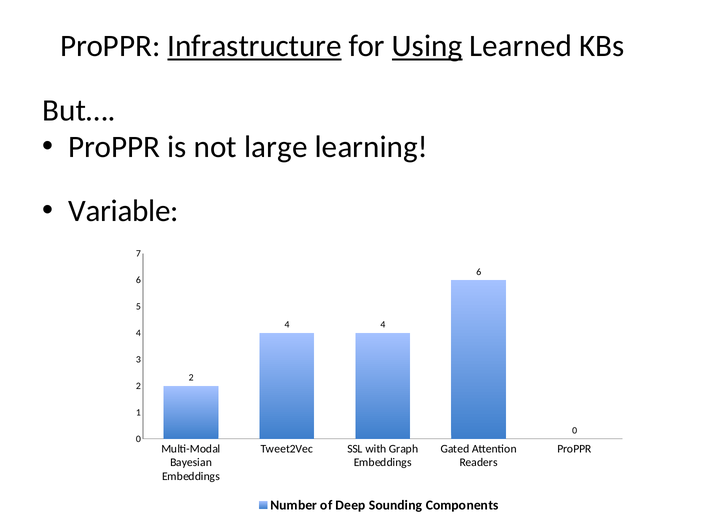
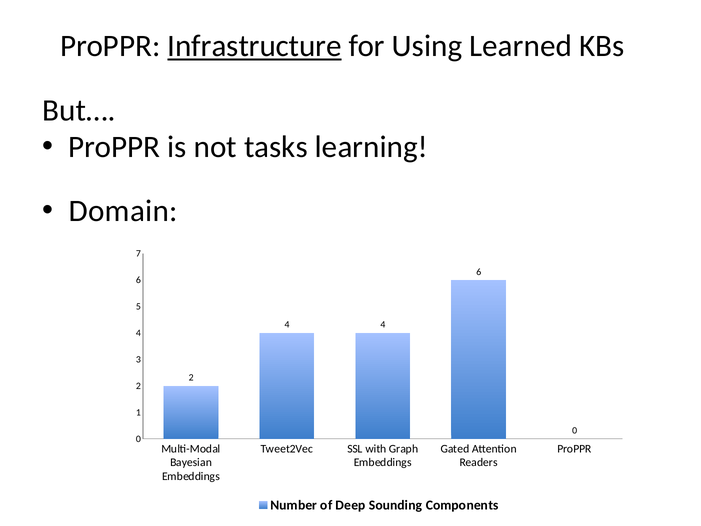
Using underline: present -> none
large: large -> tasks
Variable: Variable -> Domain
